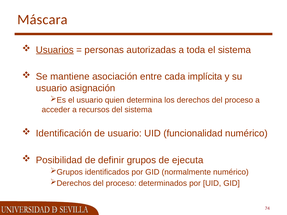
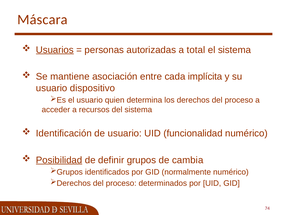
toda: toda -> total
asignación: asignación -> dispositivo
Posibilidad underline: none -> present
ejecuta: ejecuta -> cambia
